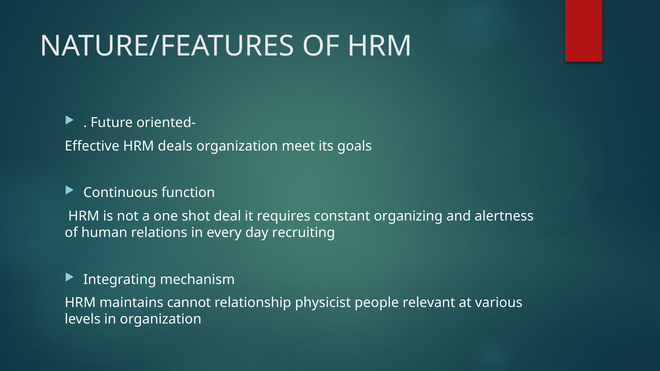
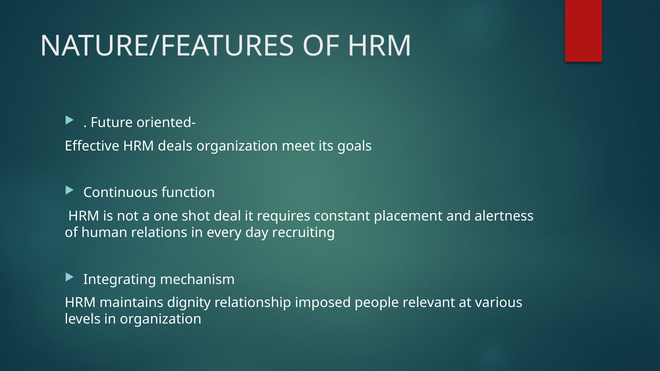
organizing: organizing -> placement
cannot: cannot -> dignity
physicist: physicist -> imposed
